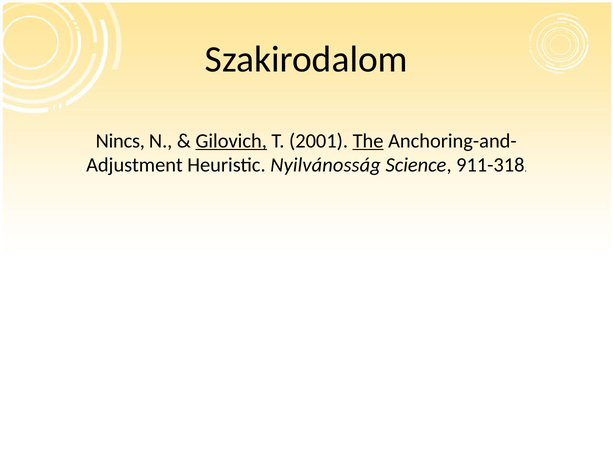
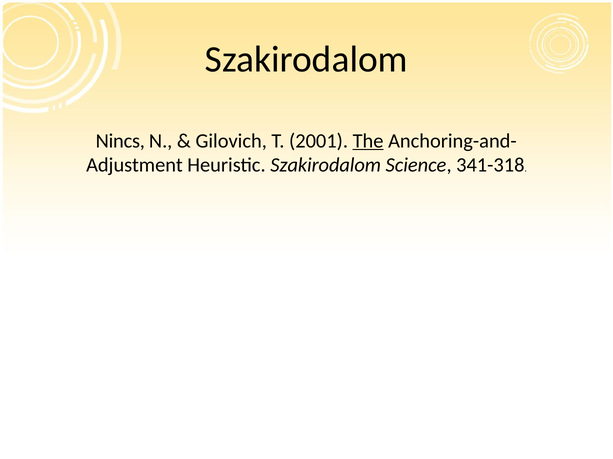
Gilovich underline: present -> none
Heuristic Nyilvánosság: Nyilvánosság -> Szakirodalom
911-318: 911-318 -> 341-318
